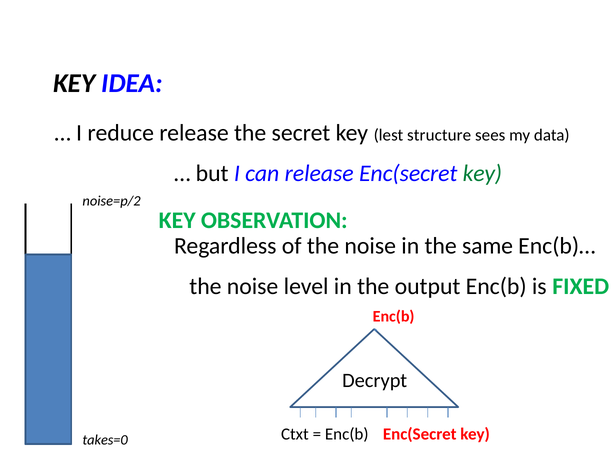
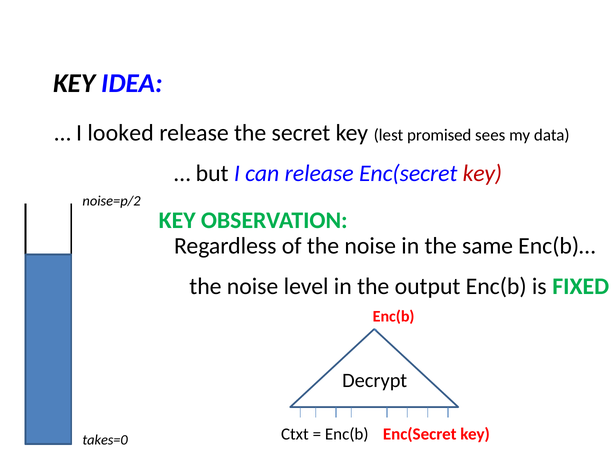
reduce: reduce -> looked
structure: structure -> promised
key at (482, 173) colour: green -> red
